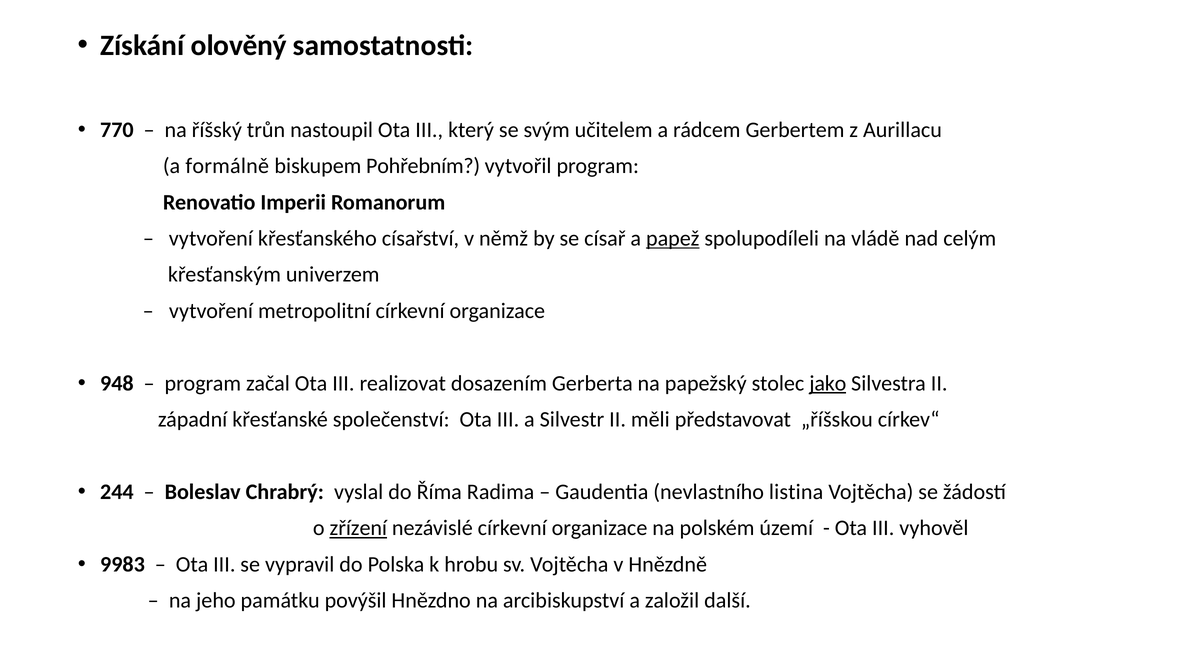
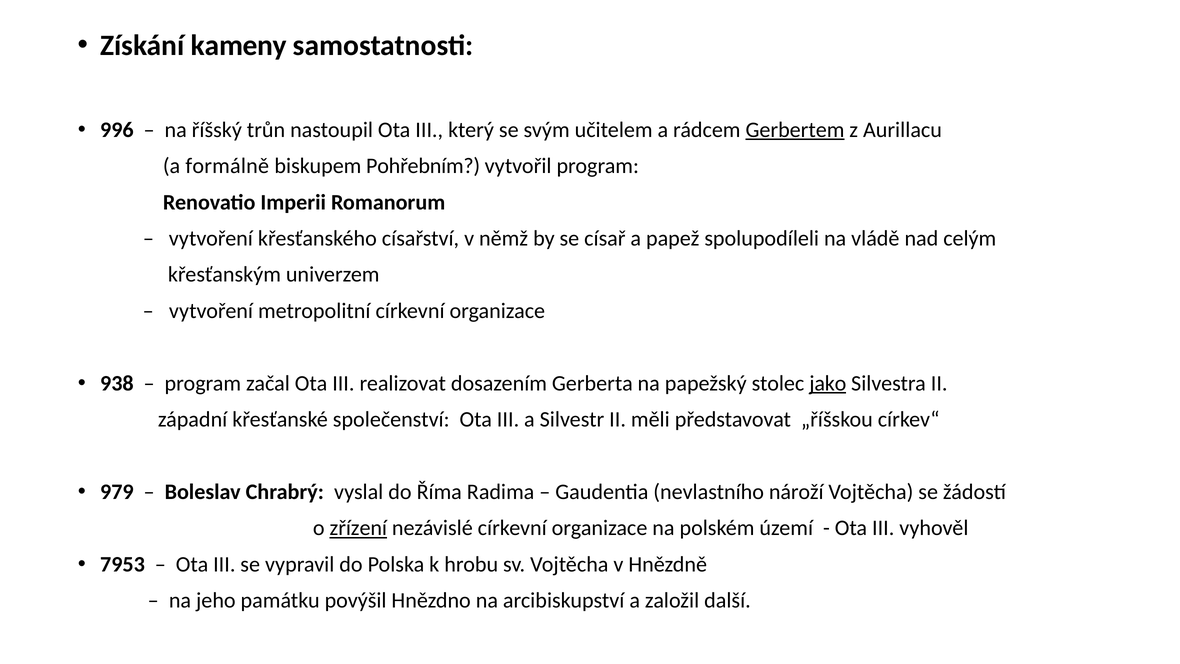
olověný: olověný -> kameny
770: 770 -> 996
Gerbertem underline: none -> present
papež underline: present -> none
948: 948 -> 938
244: 244 -> 979
listina: listina -> nároží
9983: 9983 -> 7953
